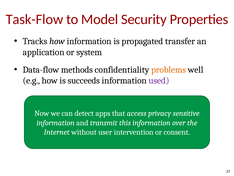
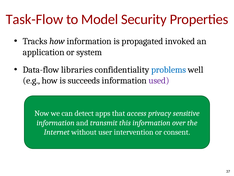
transfer: transfer -> invoked
methods: methods -> libraries
problems colour: orange -> blue
